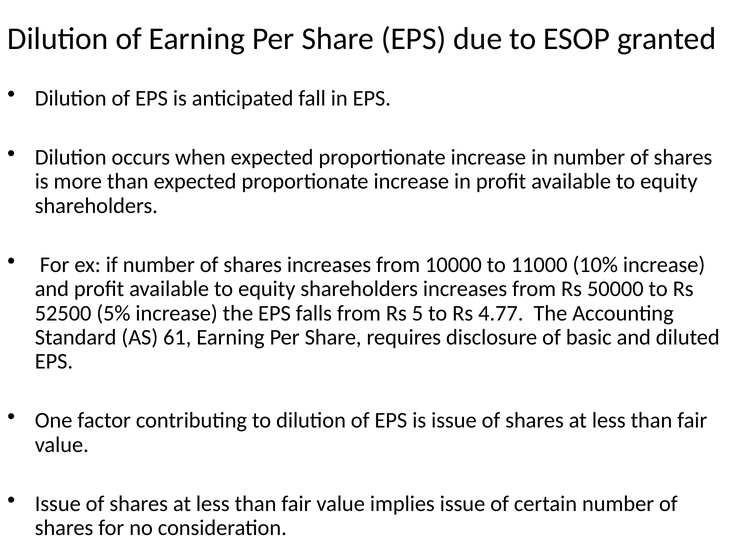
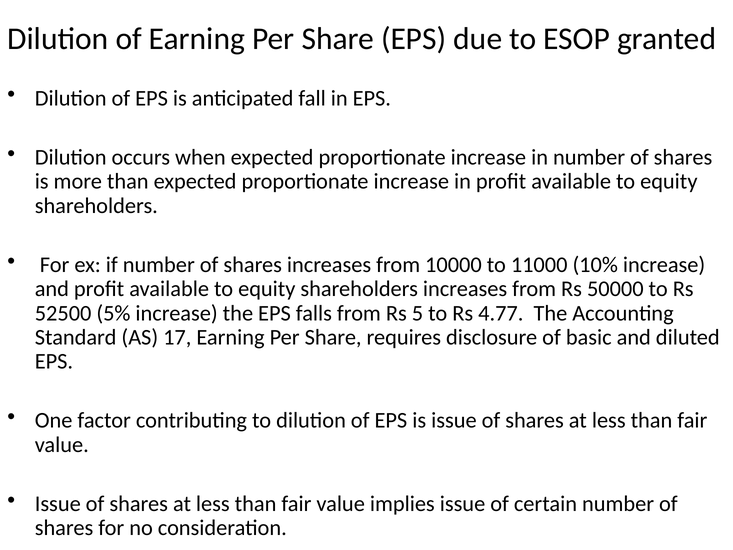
61: 61 -> 17
